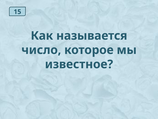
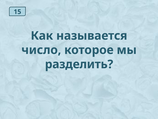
известное: известное -> разделить
